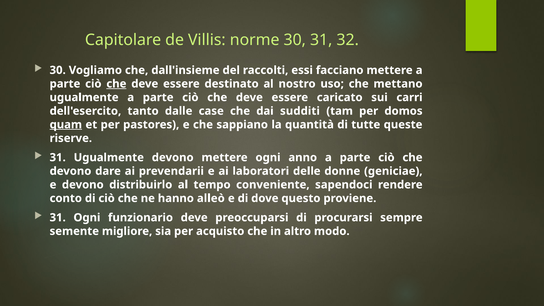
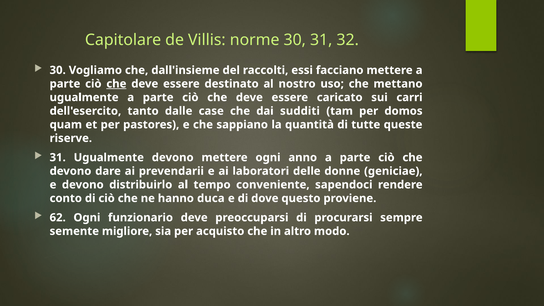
quam underline: present -> none
alleò: alleò -> duca
31 at (58, 218): 31 -> 62
